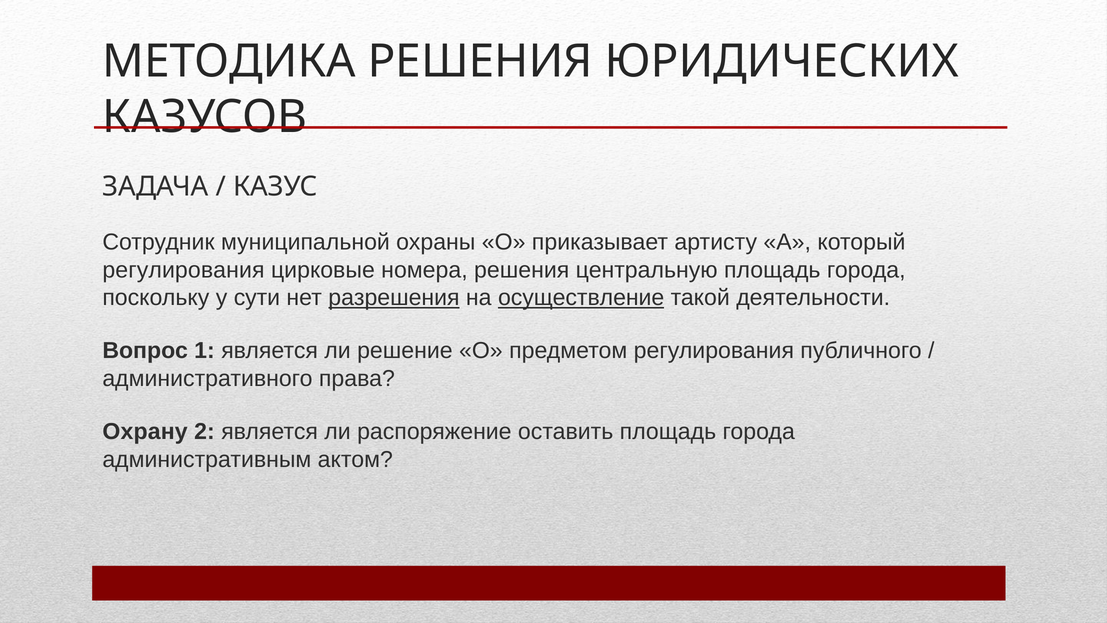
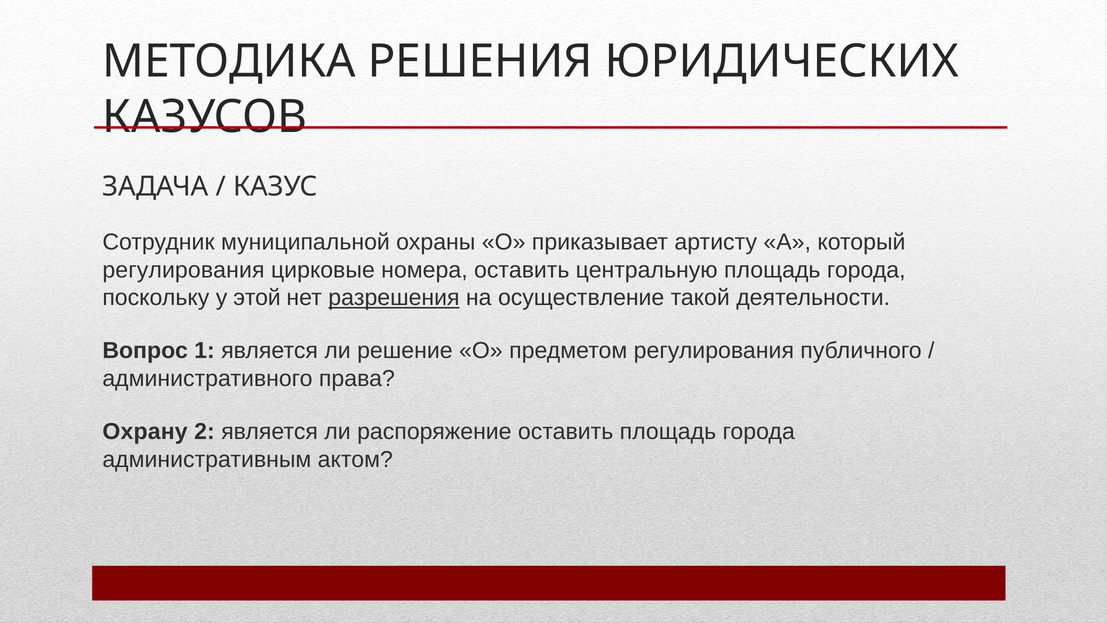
номера решения: решения -> оставить
сути: сути -> этой
осуществление underline: present -> none
